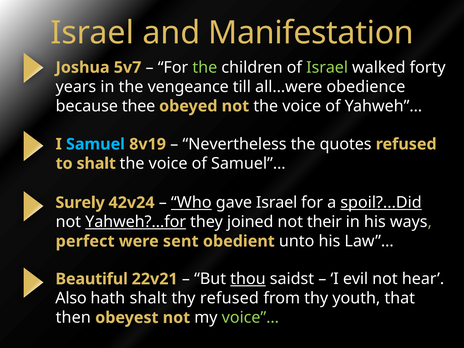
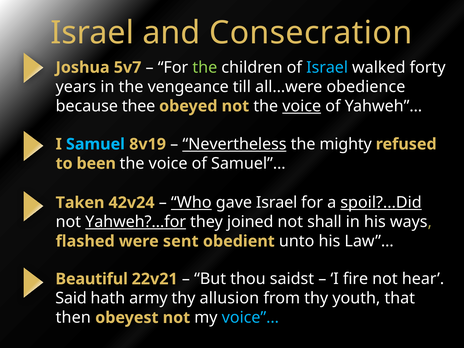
Manifestation: Manifestation -> Consecration
Israel at (327, 67) colour: light green -> light blue
voice at (302, 106) underline: none -> present
Nevertheless underline: none -> present
quotes: quotes -> mighty
to shalt: shalt -> been
Surely: Surely -> Taken
their: their -> shall
perfect: perfect -> flashed
thou underline: present -> none
evil: evil -> fire
Also: Also -> Said
hath shalt: shalt -> army
thy refused: refused -> allusion
voice”… colour: light green -> light blue
